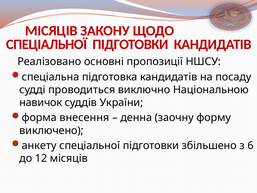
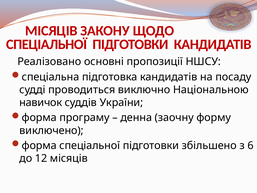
внесення: внесення -> програму
анкету at (39, 145): анкету -> форма
